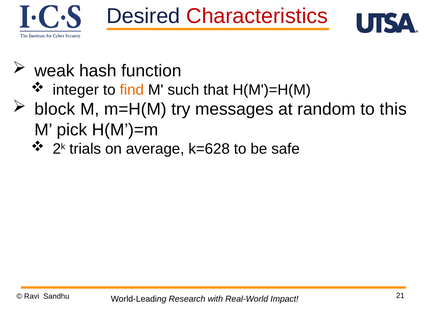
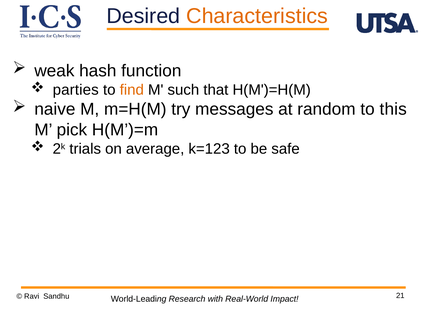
Characteristics colour: red -> orange
integer: integer -> parties
block: block -> naive
k=628: k=628 -> k=123
